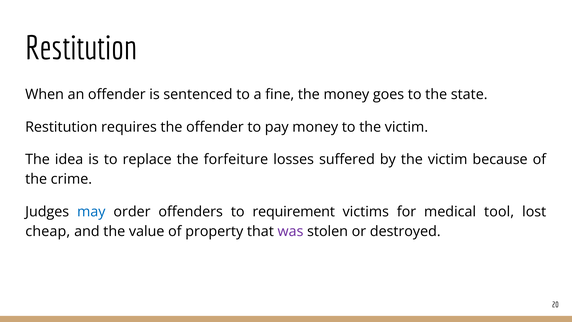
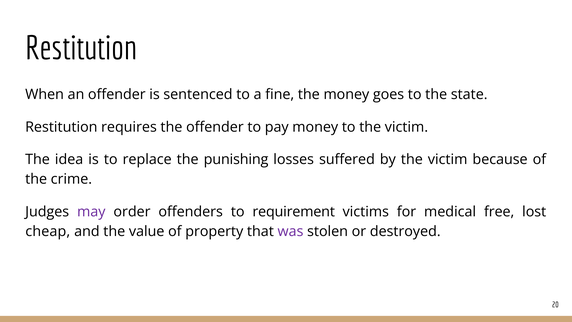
forfeiture: forfeiture -> punishing
may colour: blue -> purple
tool: tool -> free
